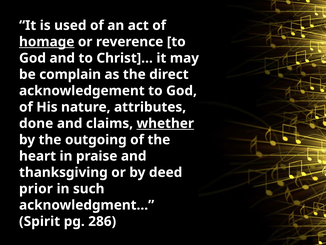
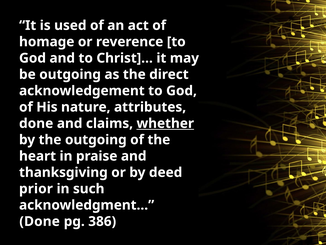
homage underline: present -> none
be complain: complain -> outgoing
Spirit at (40, 221): Spirit -> Done
286: 286 -> 386
